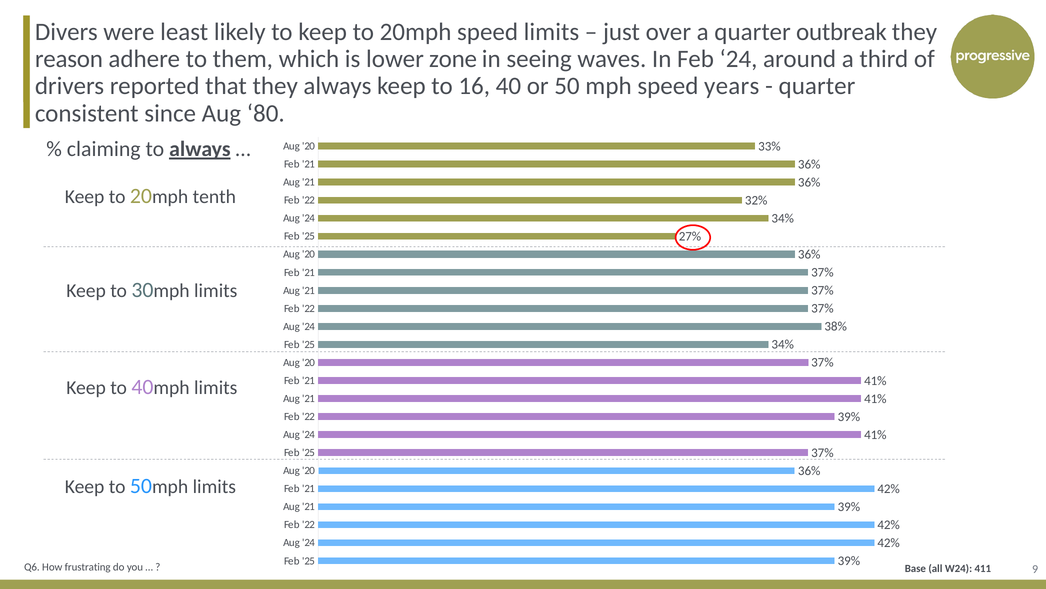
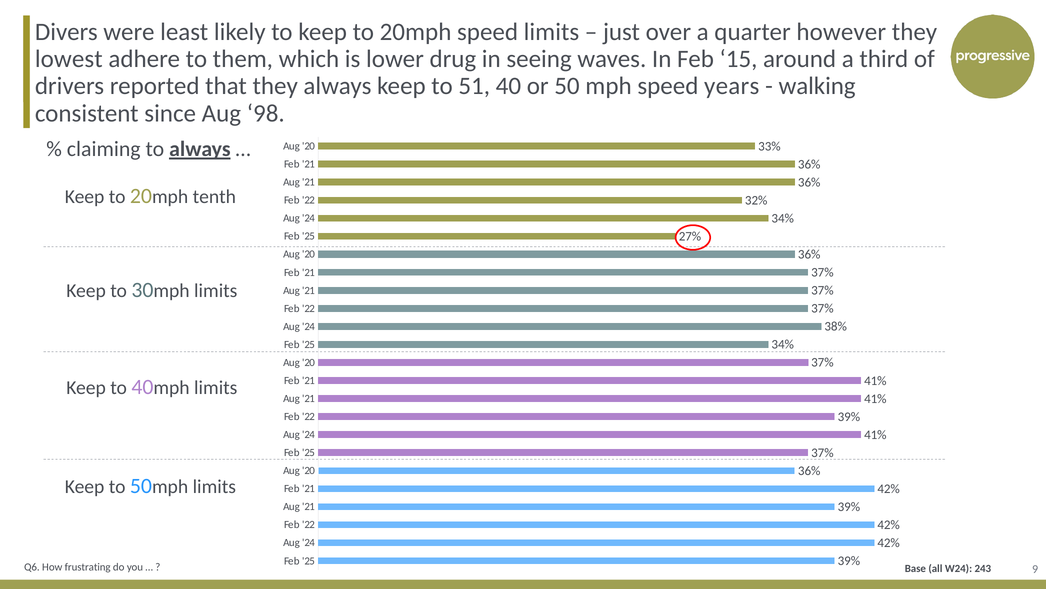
outbreak: outbreak -> however
reason: reason -> lowest
zone: zone -> drug
Feb 24: 24 -> 15
16: 16 -> 51
quarter at (817, 86): quarter -> walking
80: 80 -> 98
411: 411 -> 243
